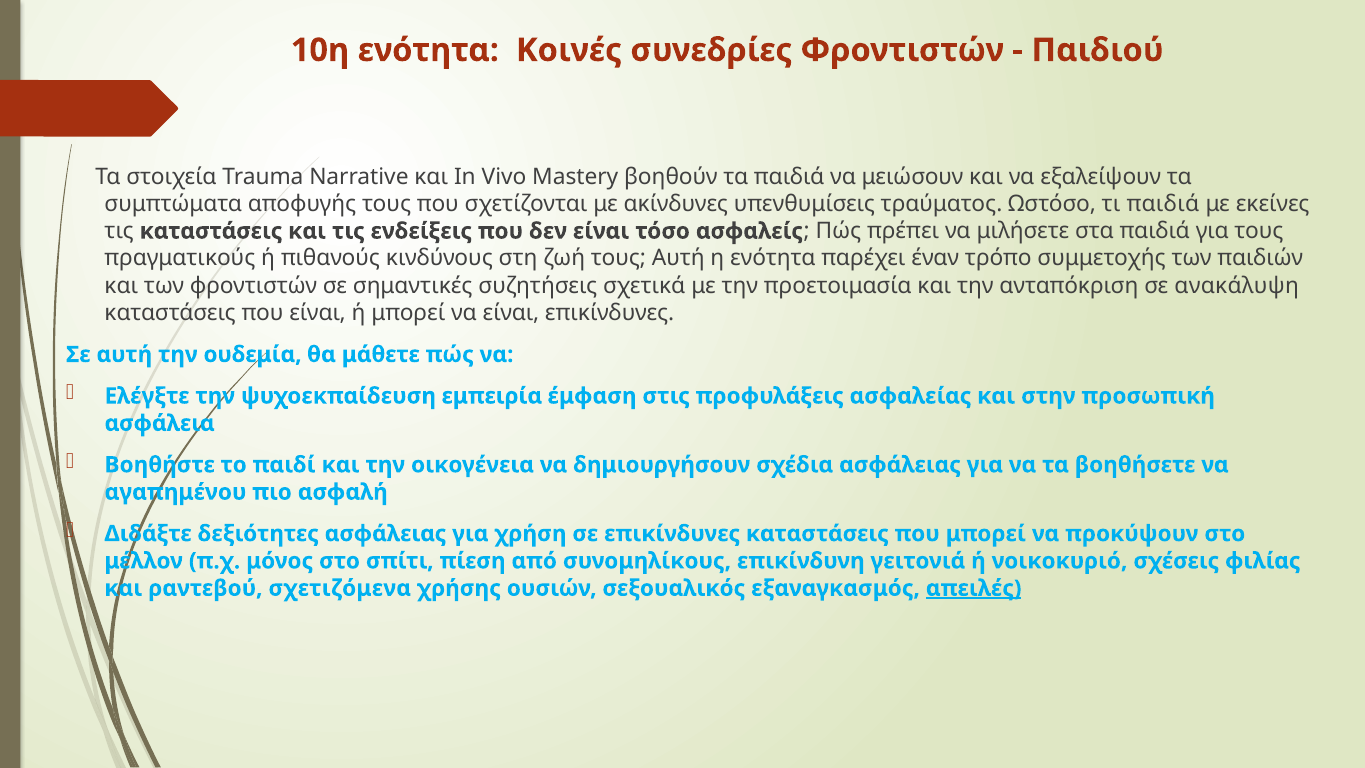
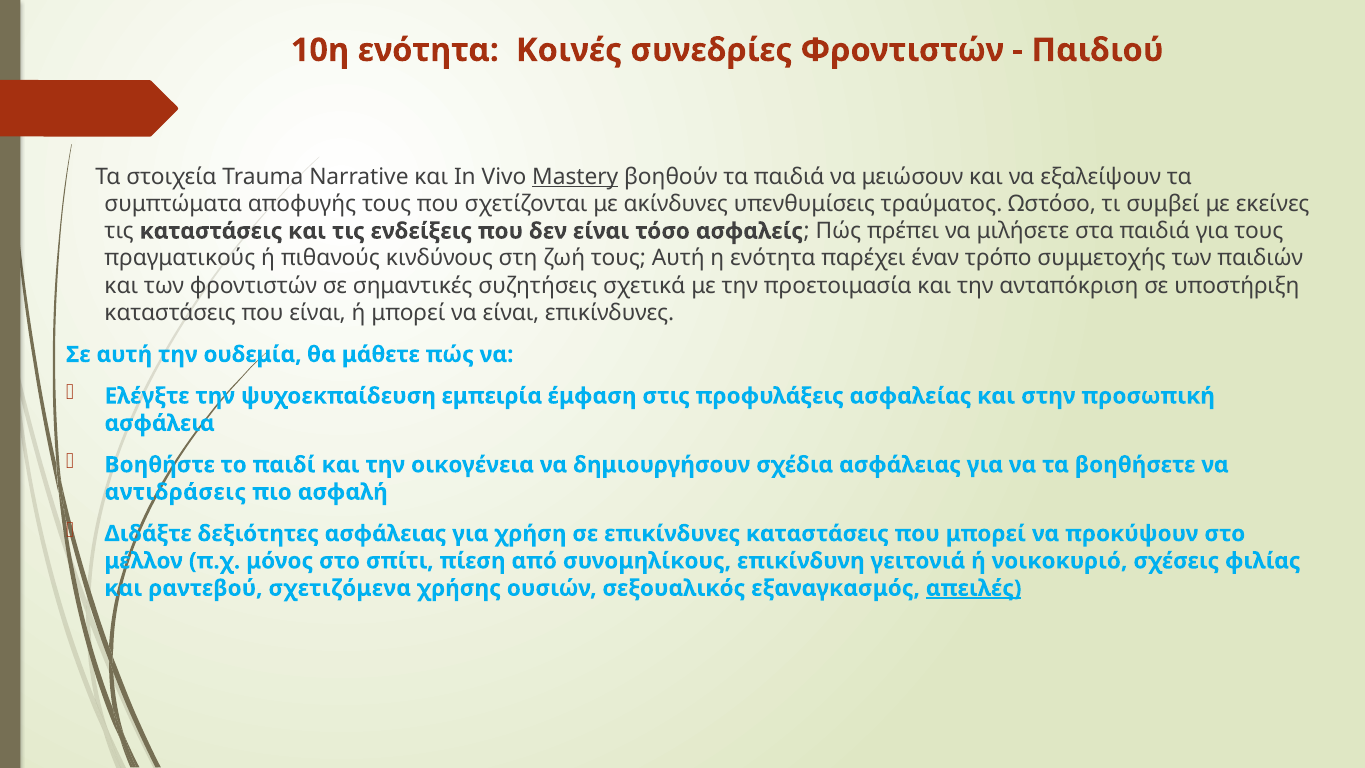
Mastery underline: none -> present
τι παιδιά: παιδιά -> συμβεί
ανακάλυψη: ανακάλυψη -> υποστήριξη
αγαπημένου: αγαπημένου -> αντιδράσεις
